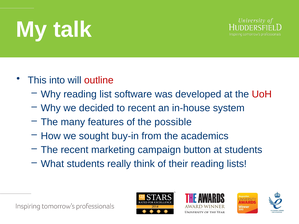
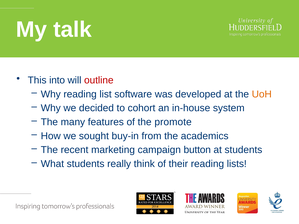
UoH colour: red -> orange
to recent: recent -> cohort
possible: possible -> promote
